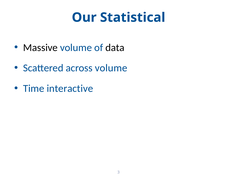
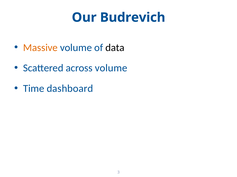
Statistical: Statistical -> Budrevich
Massive colour: black -> orange
interactive: interactive -> dashboard
